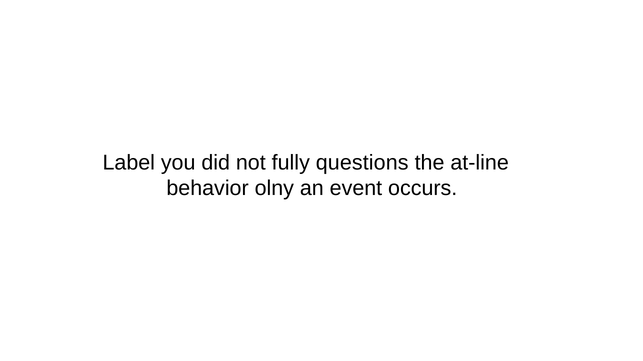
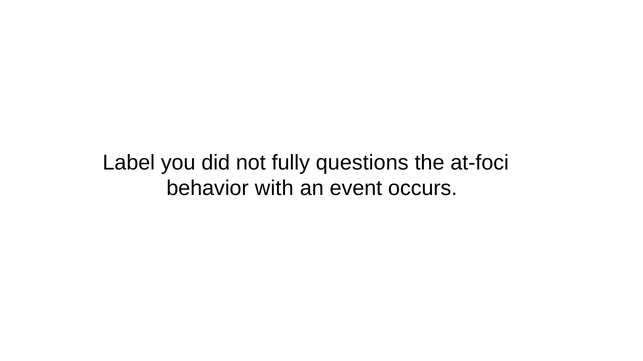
at-line: at-line -> at-foci
olny: olny -> with
